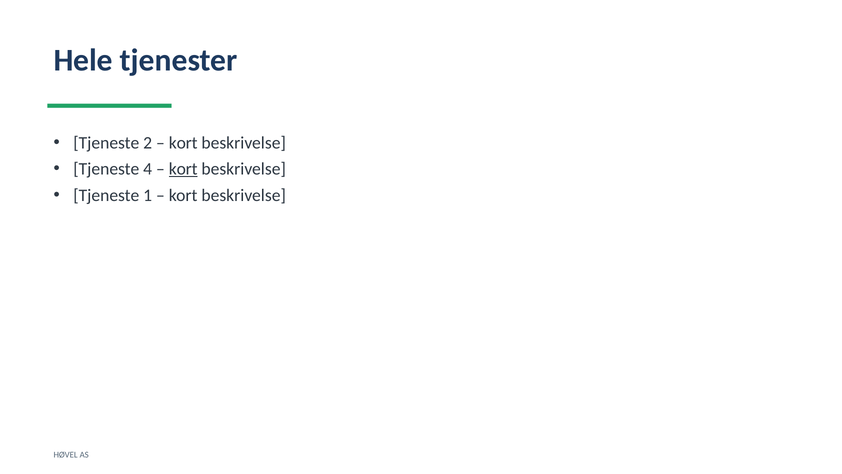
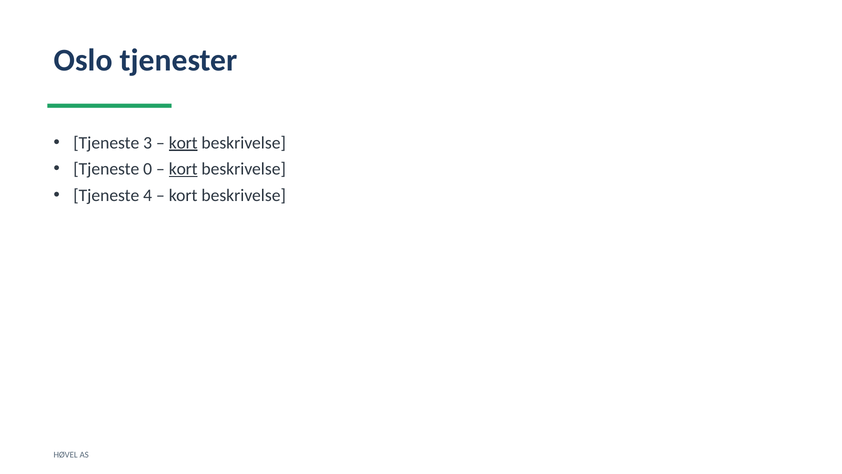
Hele: Hele -> Oslo
2: 2 -> 3
kort at (183, 143) underline: none -> present
4: 4 -> 0
1: 1 -> 4
